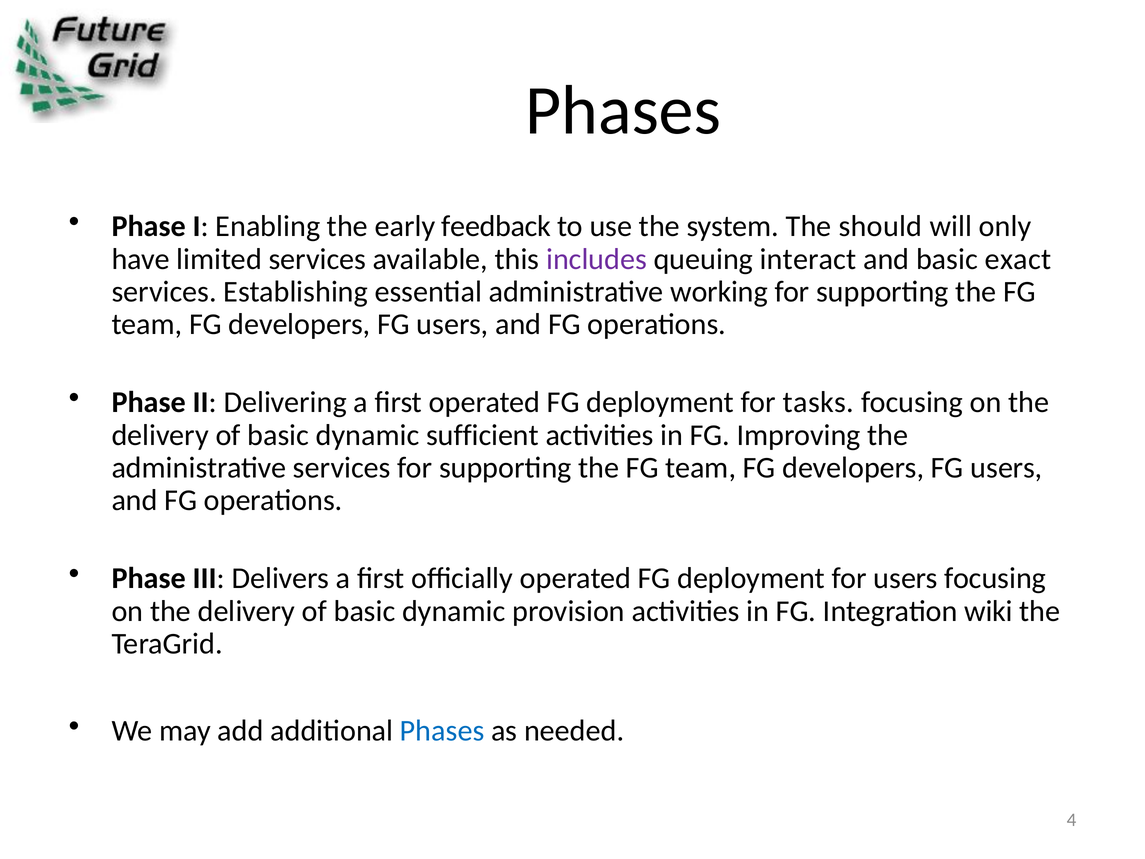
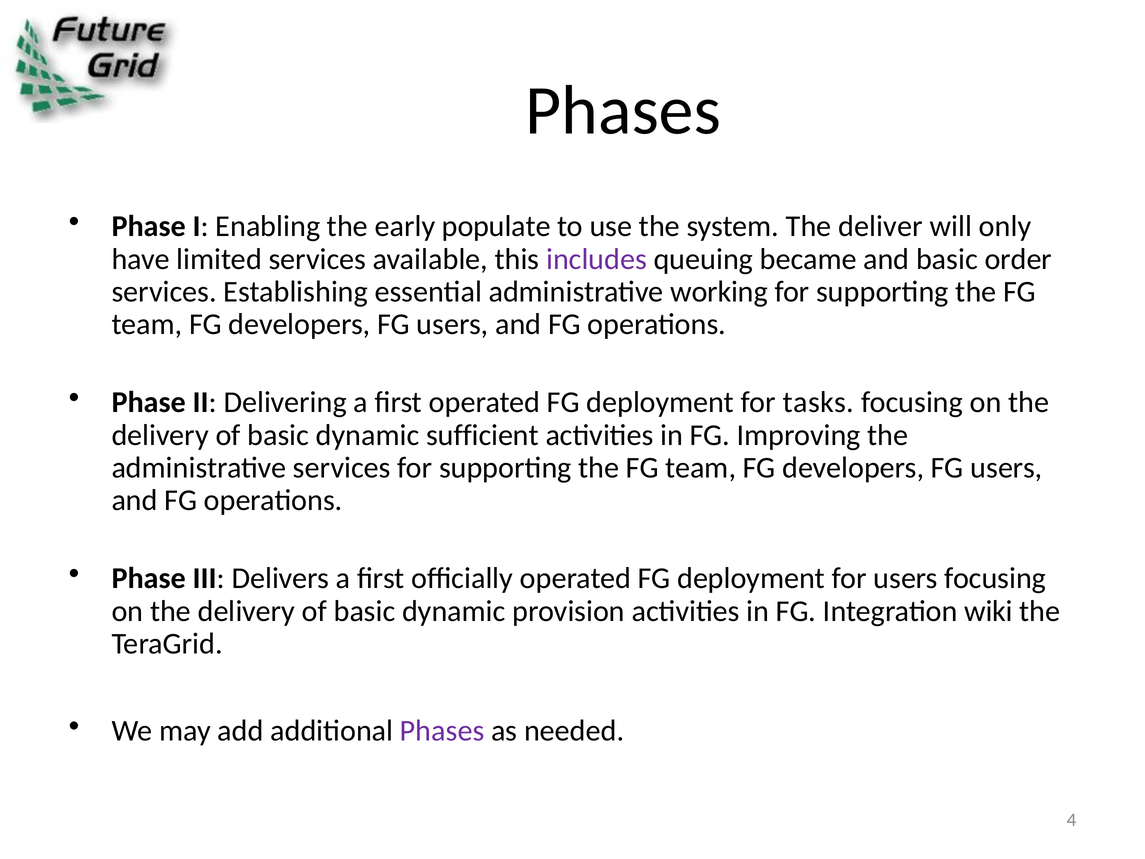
feedback: feedback -> populate
should: should -> deliver
interact: interact -> became
exact: exact -> order
Phases at (442, 731) colour: blue -> purple
